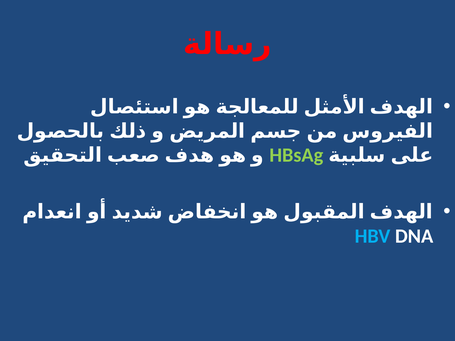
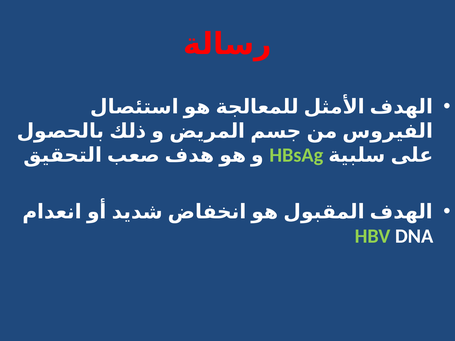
HBV colour: light blue -> light green
